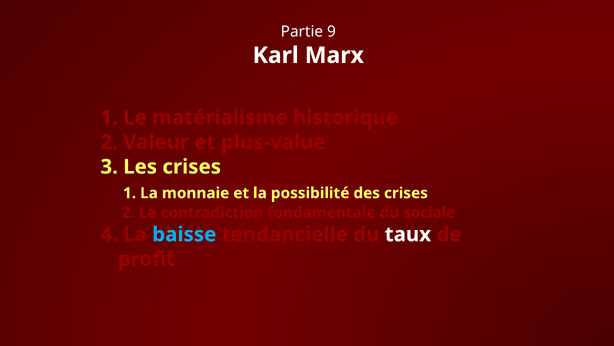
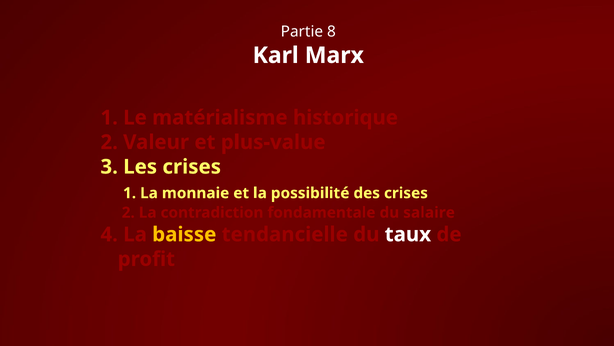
9: 9 -> 8
sociale: sociale -> salaire
baisse colour: light blue -> yellow
